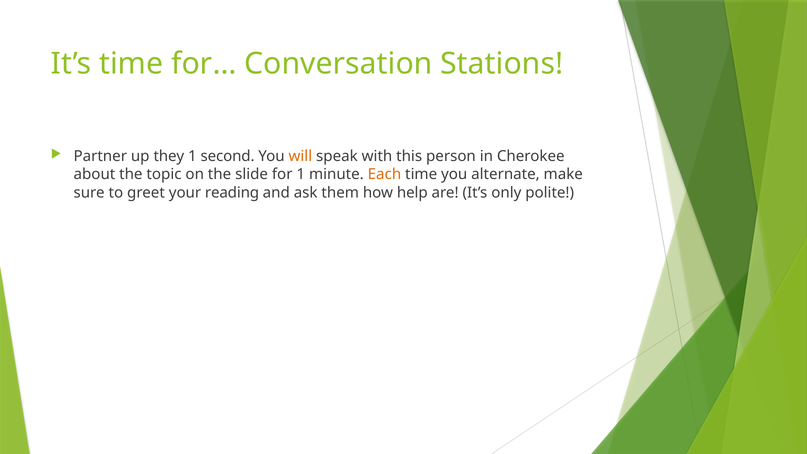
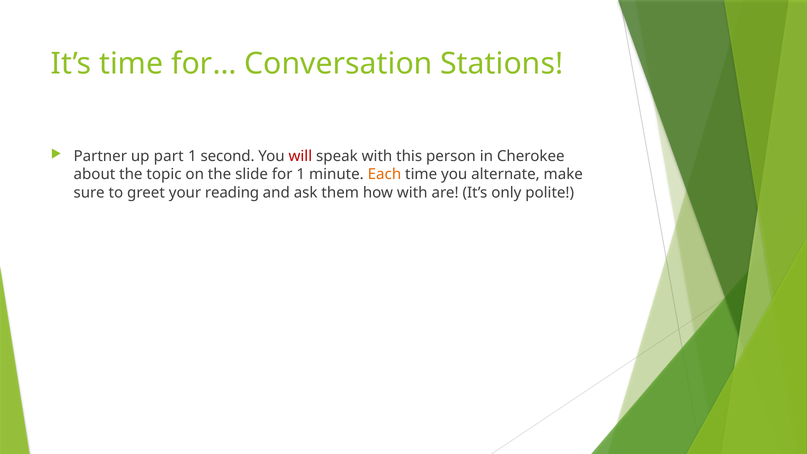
they: they -> part
will colour: orange -> red
how help: help -> with
